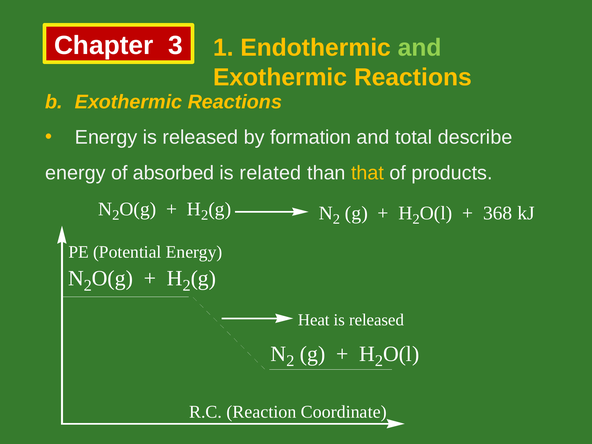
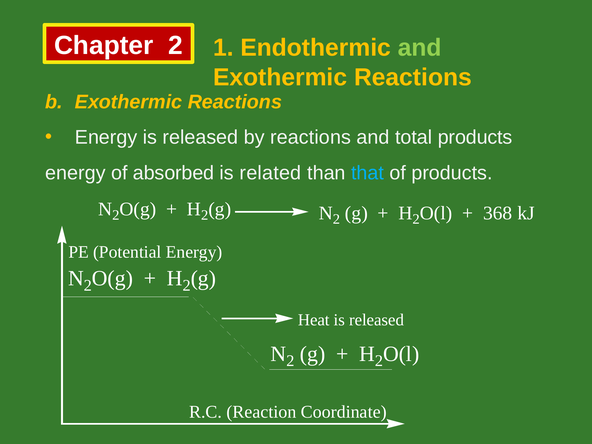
Chapter 3: 3 -> 2
by formation: formation -> reactions
total describe: describe -> products
that colour: yellow -> light blue
